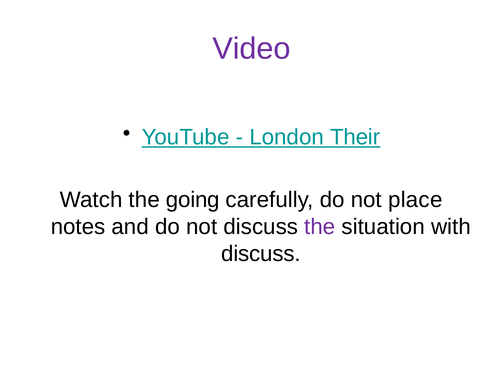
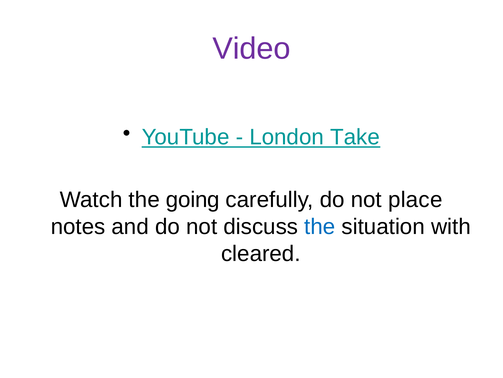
Their: Their -> Take
the at (320, 226) colour: purple -> blue
discuss at (261, 253): discuss -> cleared
